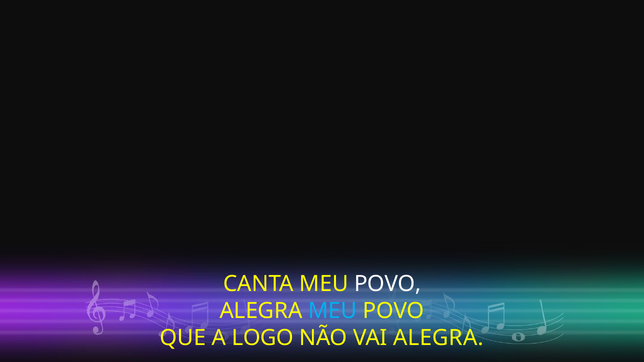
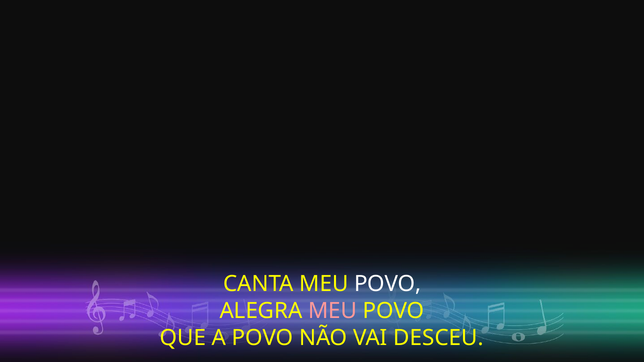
MEU at (333, 311) colour: light blue -> pink
A LOGO: LOGO -> POVO
VAI ALEGRA: ALEGRA -> DESCEU
